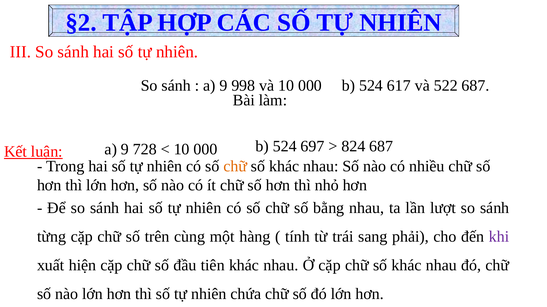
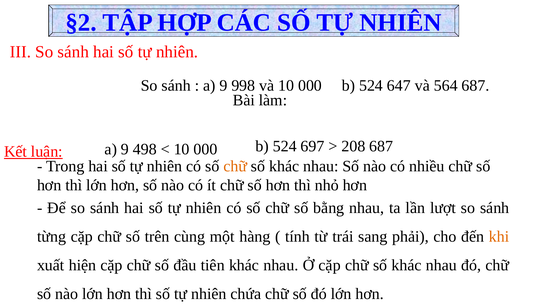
617: 617 -> 647
522: 522 -> 564
728: 728 -> 498
824: 824 -> 208
khi colour: purple -> orange
